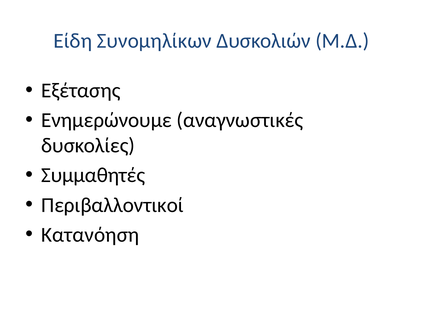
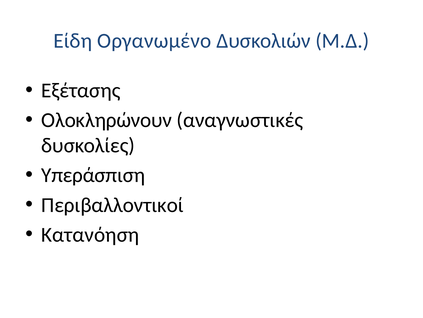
Συνομηλίκων: Συνομηλίκων -> Οργανωμένο
Ενημερώνουμε: Ενημερώνουμε -> Ολοκληρώνουν
Συμμαθητές: Συμμαθητές -> Υπεράσπιση
